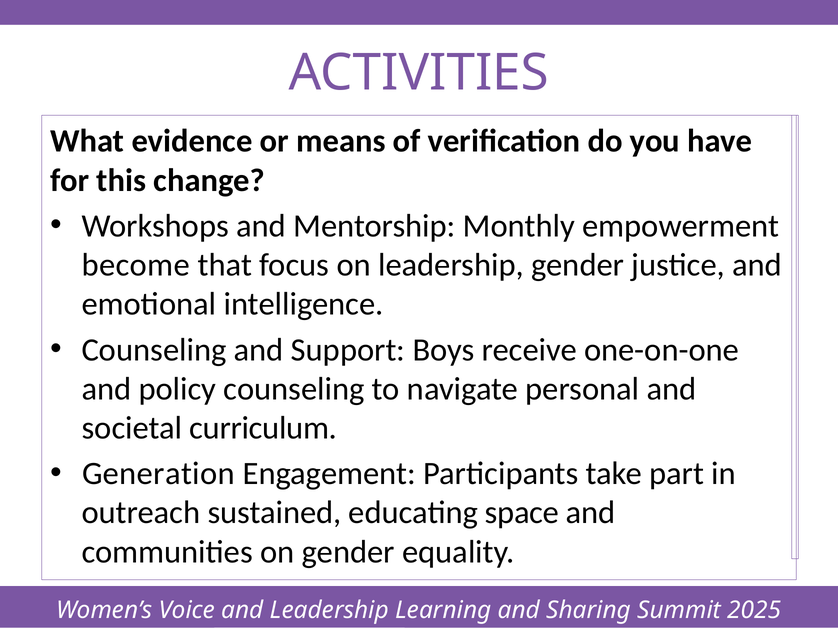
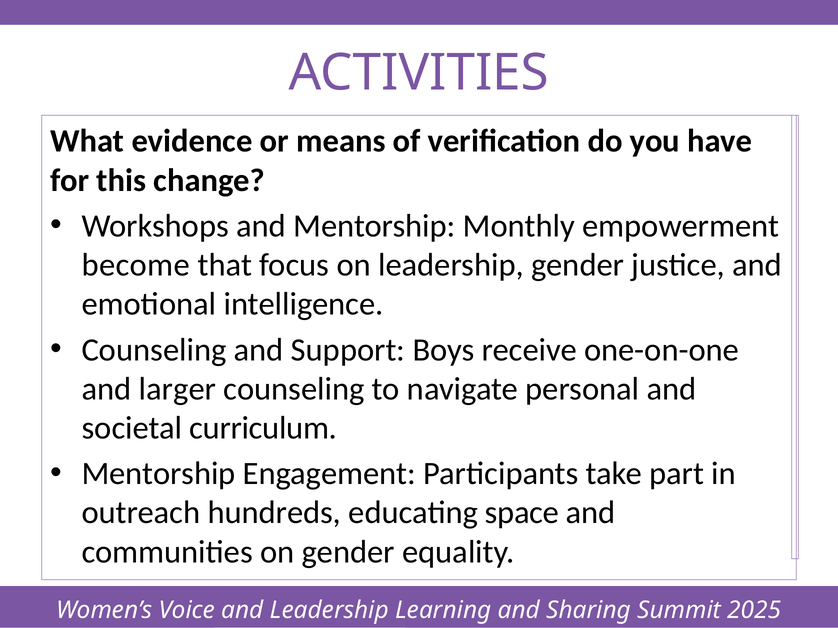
policy: policy -> larger
Generation at (158, 474): Generation -> Mentorship
sustained: sustained -> hundreds
